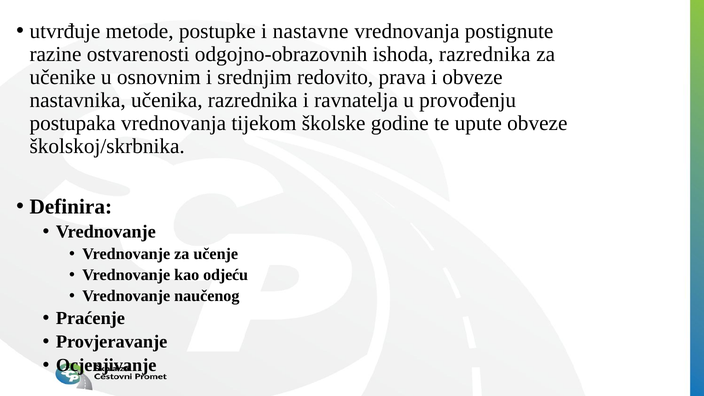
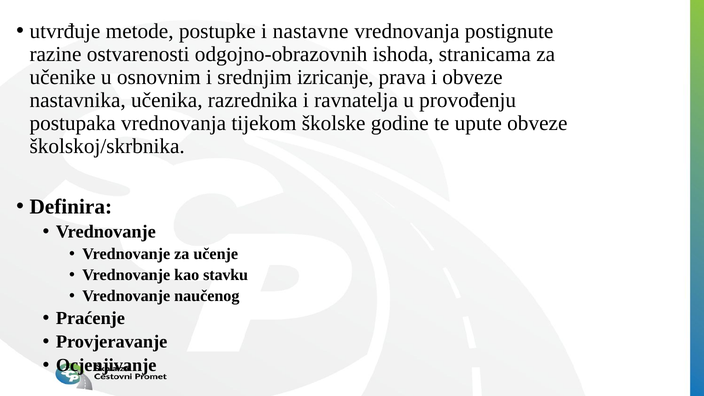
ishoda razrednika: razrednika -> stranicama
redovito: redovito -> izricanje
odjeću: odjeću -> stavku
